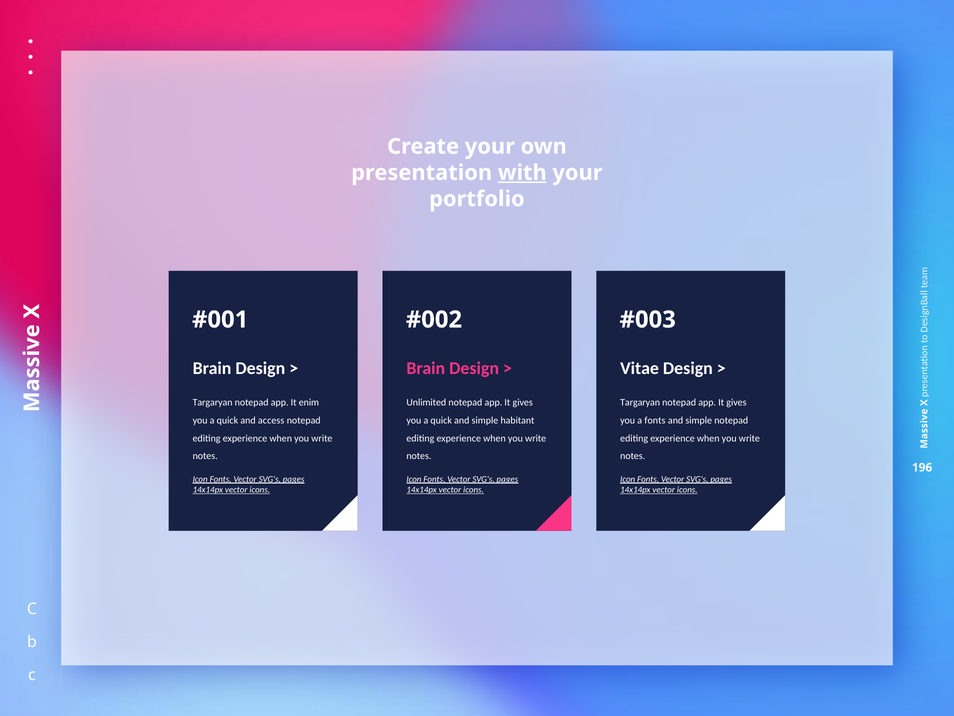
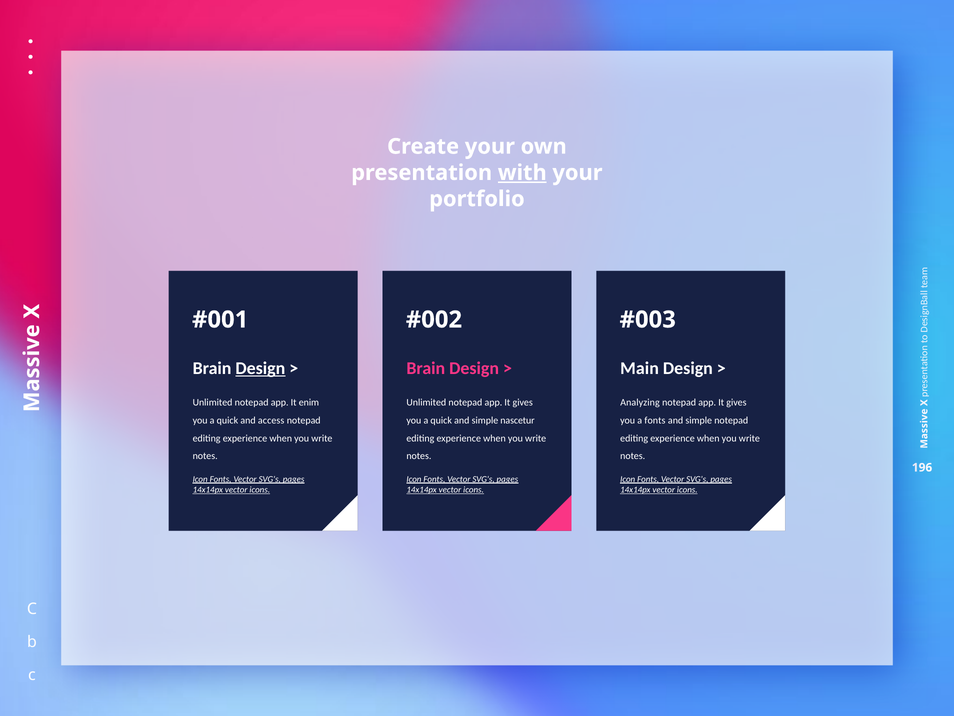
Design at (260, 368) underline: none -> present
Vitae: Vitae -> Main
Targaryan at (213, 402): Targaryan -> Unlimited
Targaryan at (640, 402): Targaryan -> Analyzing
habitant: habitant -> nascetur
